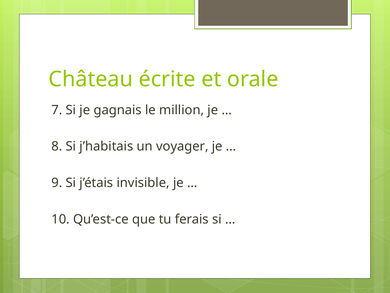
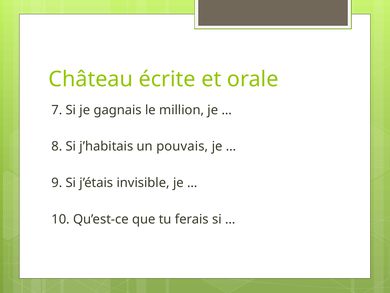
voyager: voyager -> pouvais
